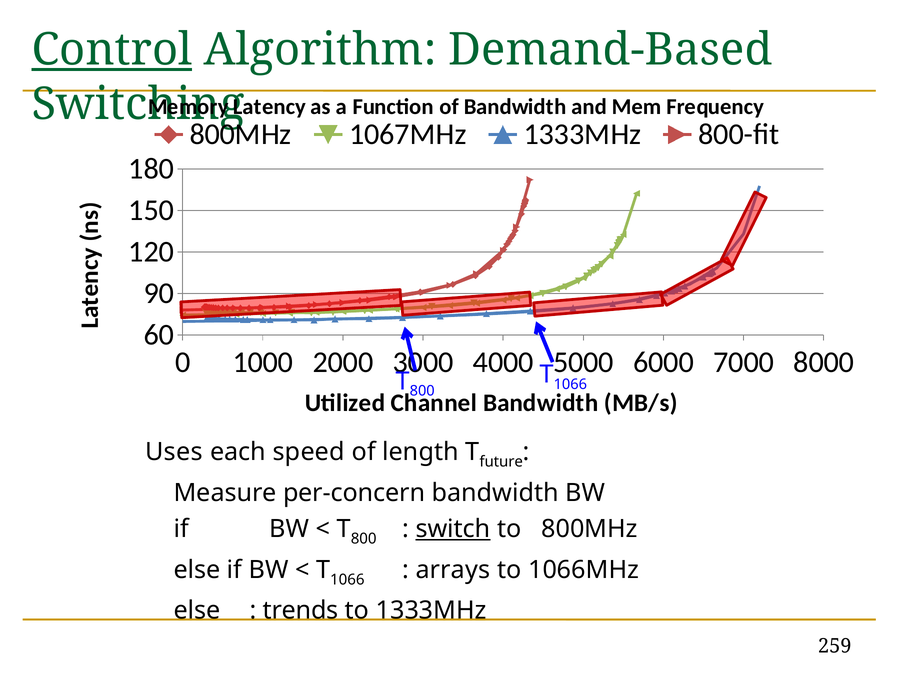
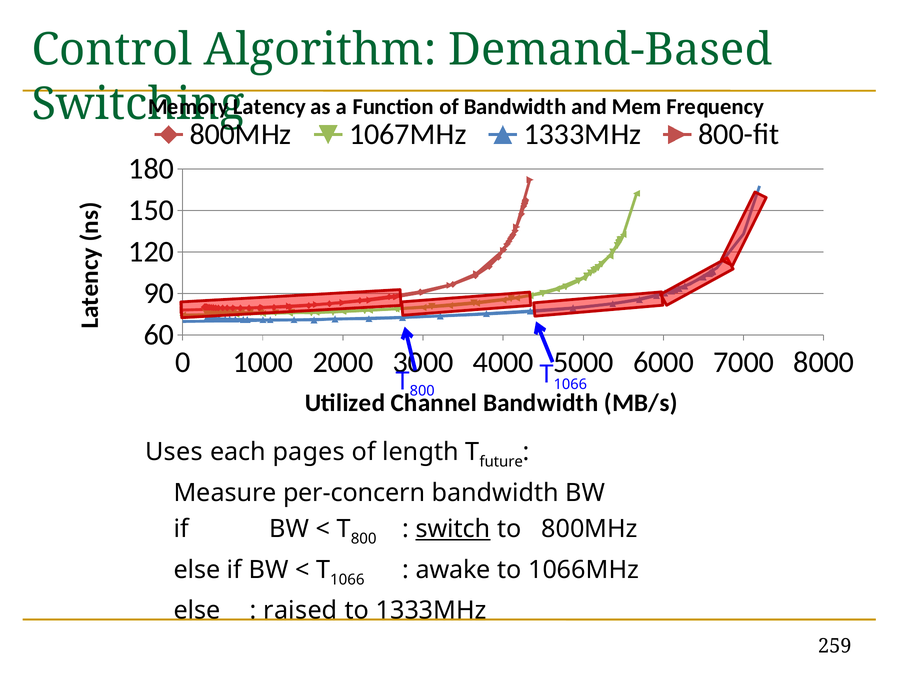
Control underline: present -> none
speed: speed -> pages
arrays: arrays -> awake
trends: trends -> raised
